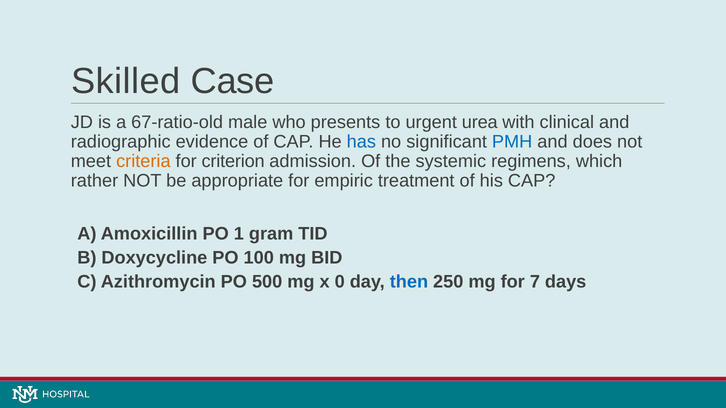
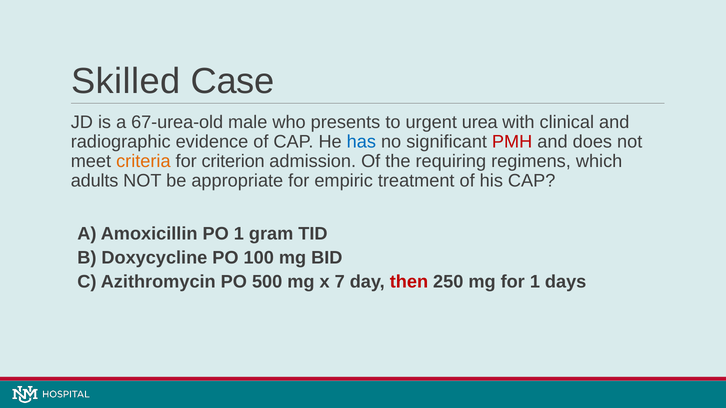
67-ratio-old: 67-ratio-old -> 67-urea-old
PMH colour: blue -> red
systemic: systemic -> requiring
rather: rather -> adults
0: 0 -> 7
then colour: blue -> red
for 7: 7 -> 1
